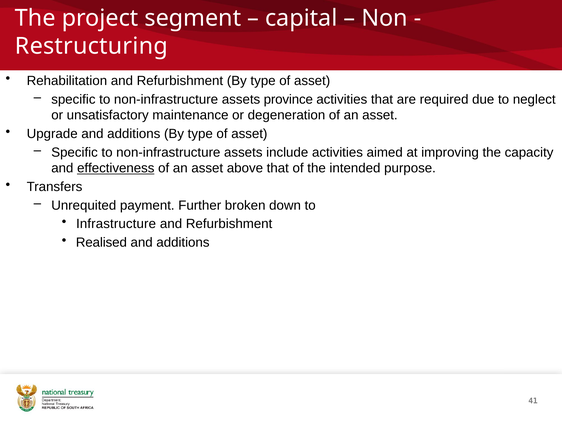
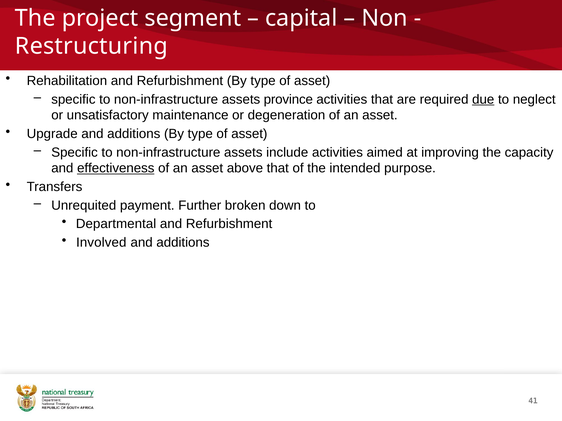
due underline: none -> present
Infrastructure: Infrastructure -> Departmental
Realised: Realised -> Involved
